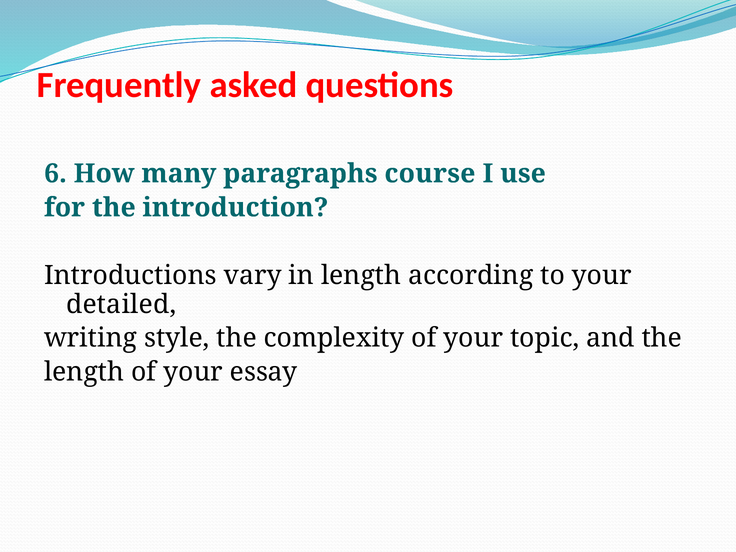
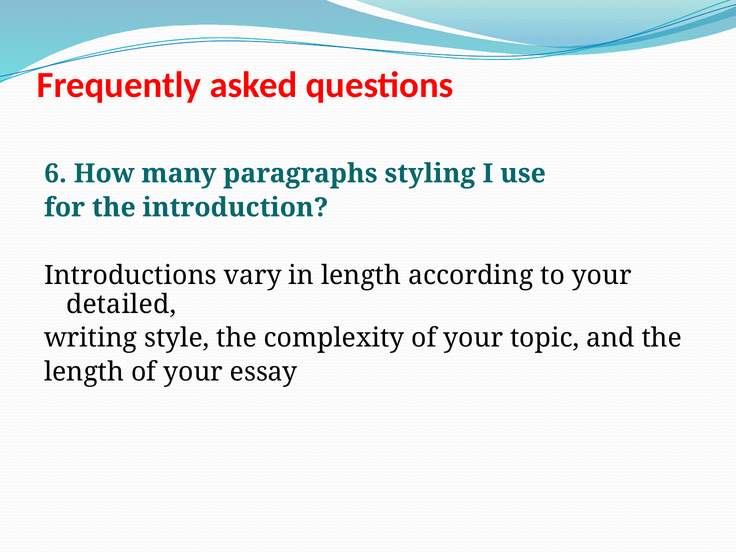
course: course -> styling
